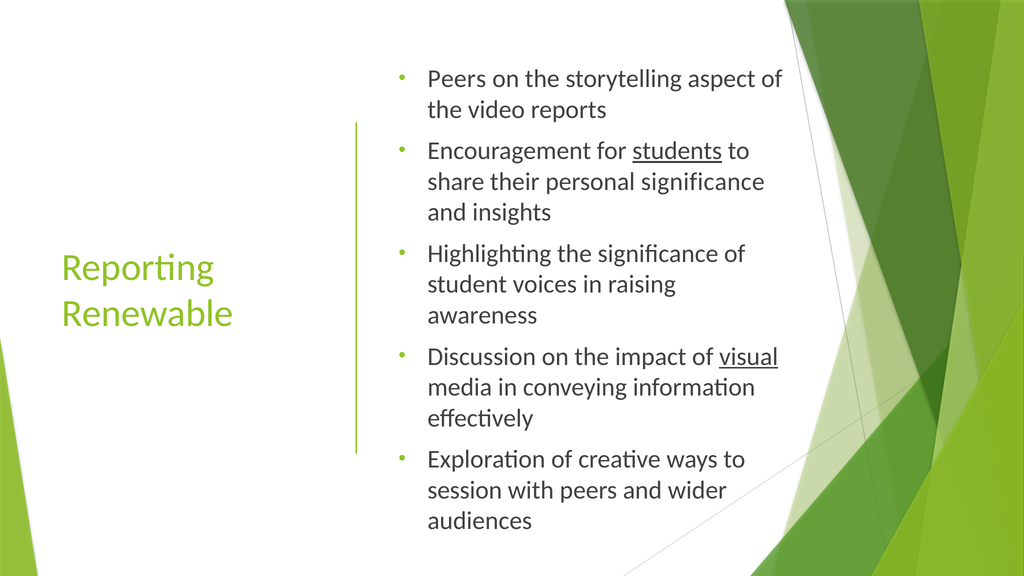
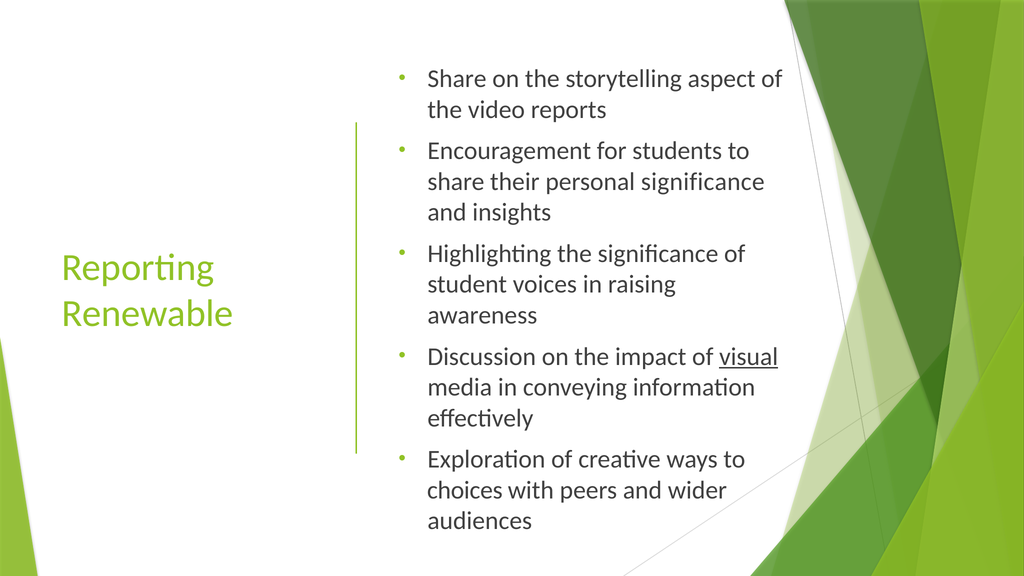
Peers at (457, 79): Peers -> Share
students underline: present -> none
session: session -> choices
